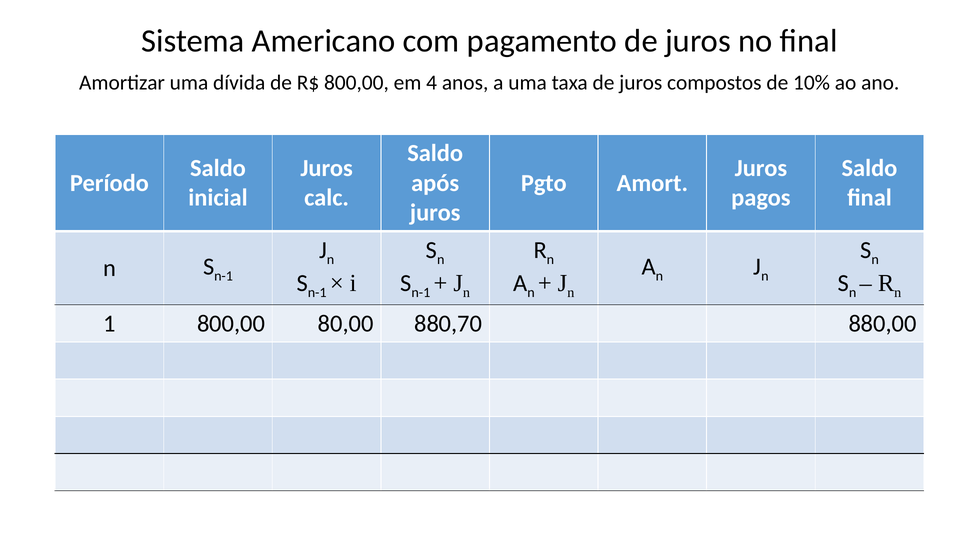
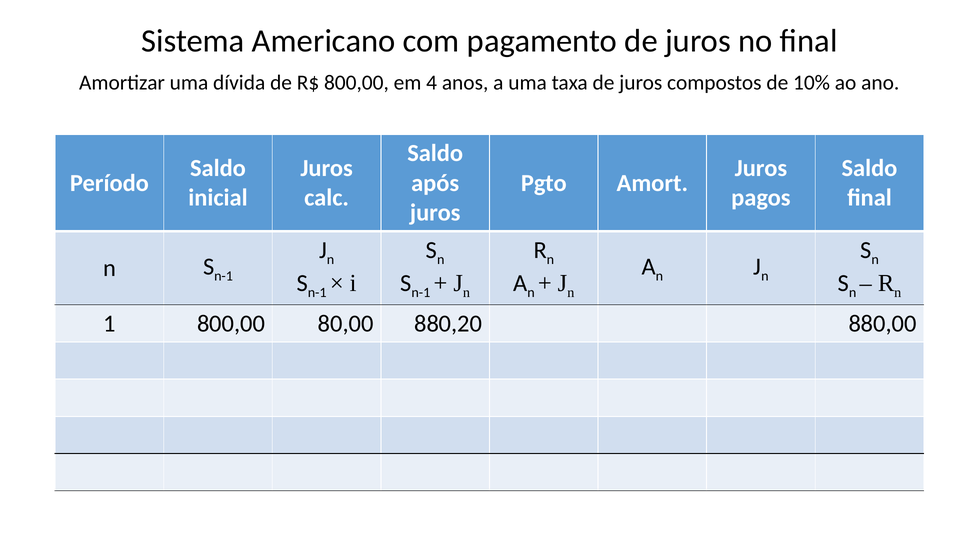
880,70: 880,70 -> 880,20
